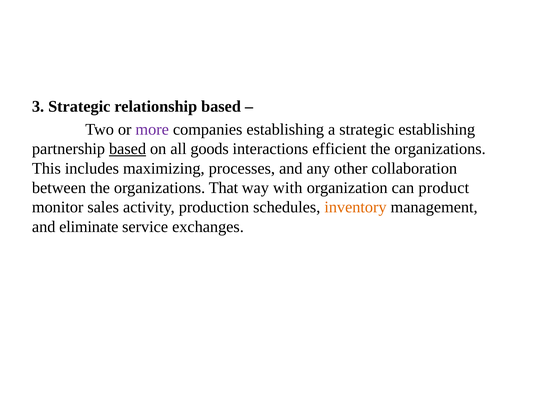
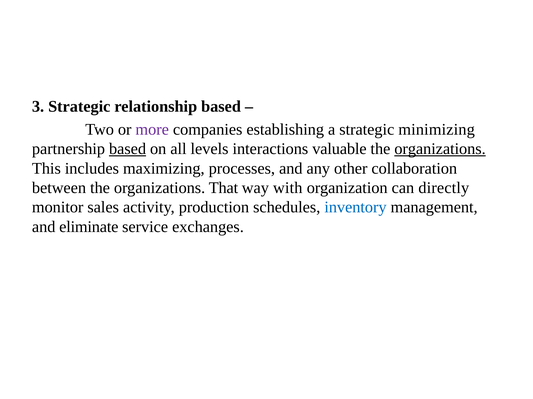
strategic establishing: establishing -> minimizing
goods: goods -> levels
efficient: efficient -> valuable
organizations at (440, 149) underline: none -> present
product: product -> directly
inventory colour: orange -> blue
